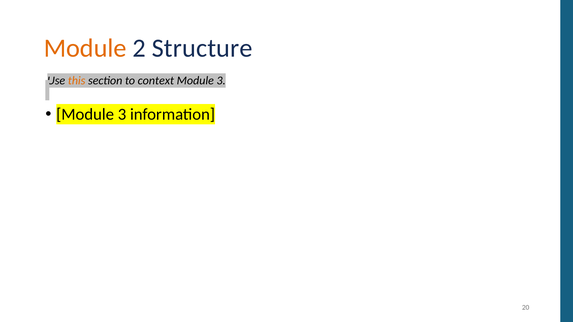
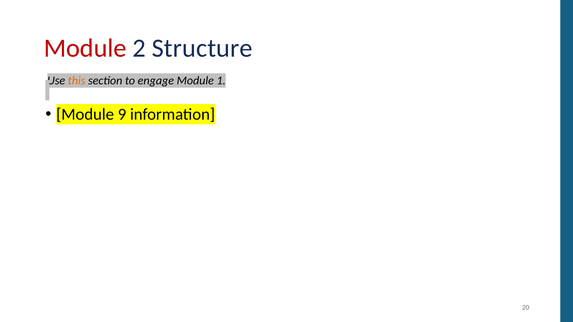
Module at (85, 48) colour: orange -> red
context: context -> engage
3 at (221, 81): 3 -> 1
3 at (122, 115): 3 -> 9
